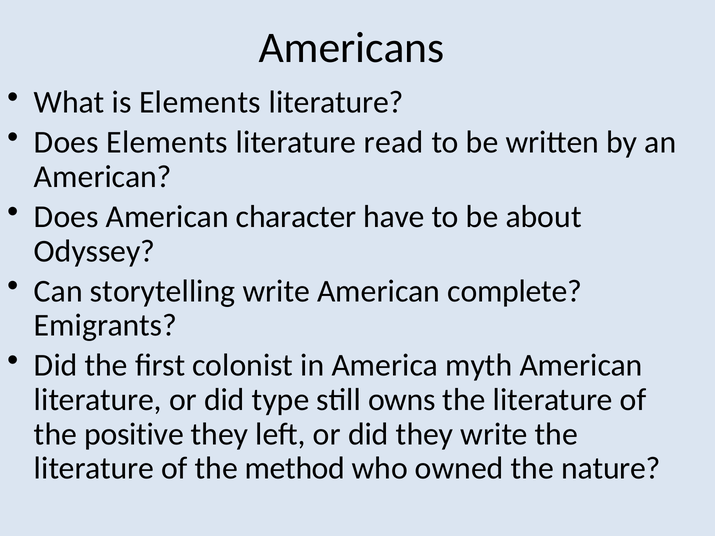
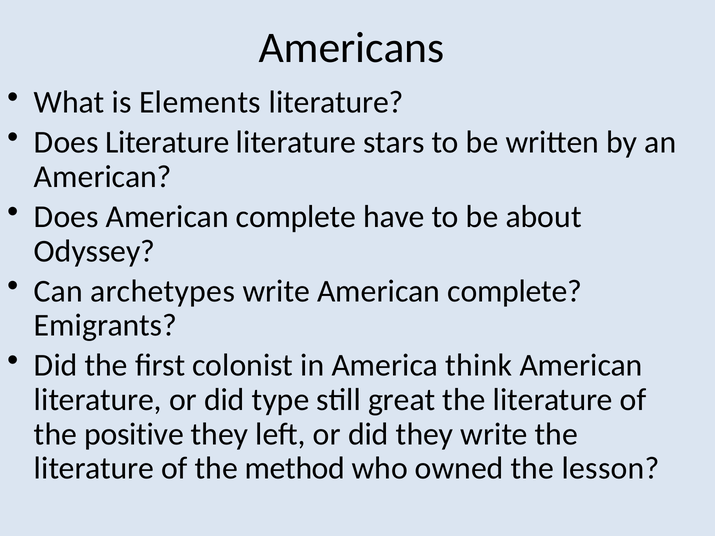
Does Elements: Elements -> Literature
read: read -> stars
Does American character: character -> complete
storytelling: storytelling -> archetypes
myth: myth -> think
owns: owns -> great
nature: nature -> lesson
